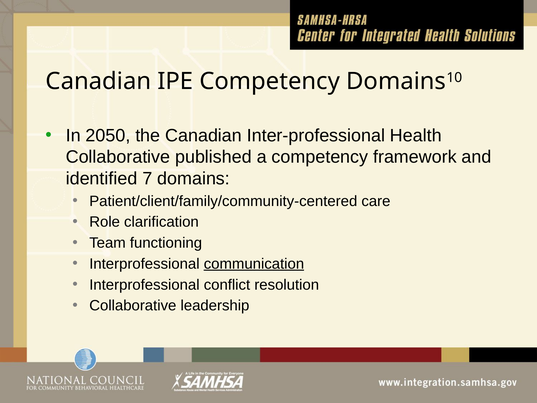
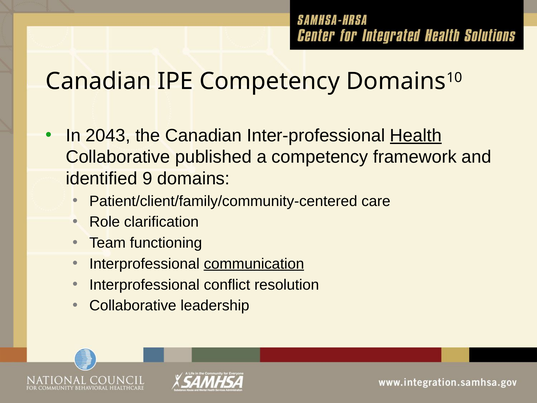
2050: 2050 -> 2043
Health underline: none -> present
7: 7 -> 9
